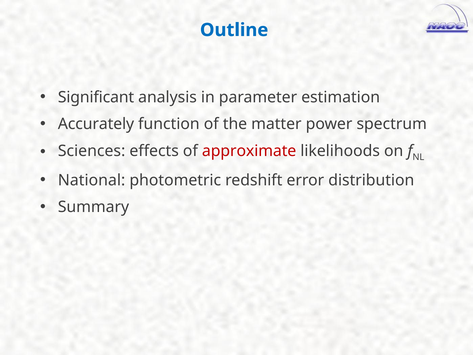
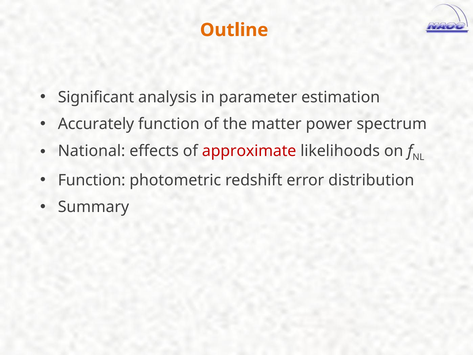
Outline colour: blue -> orange
Sciences: Sciences -> National
National at (92, 180): National -> Function
